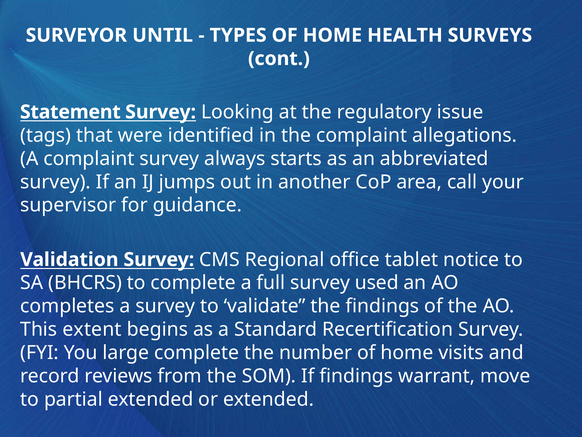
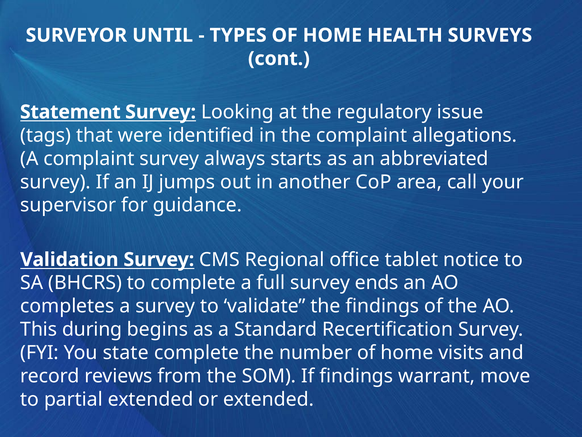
used: used -> ends
extent: extent -> during
large: large -> state
